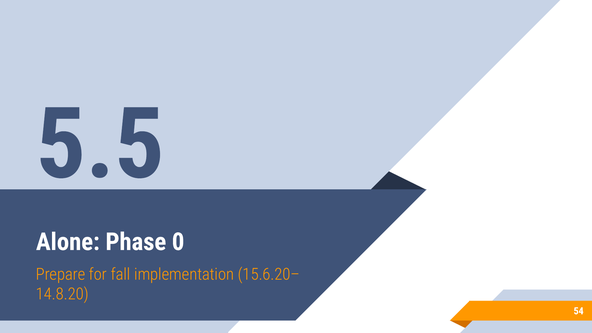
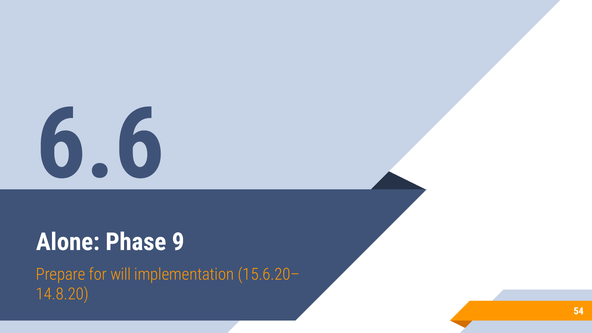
5.5: 5.5 -> 6.6
0: 0 -> 9
fall: fall -> will
